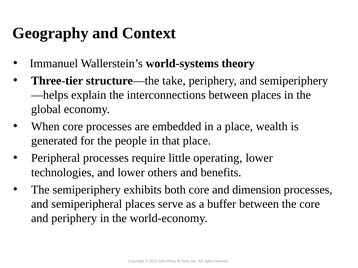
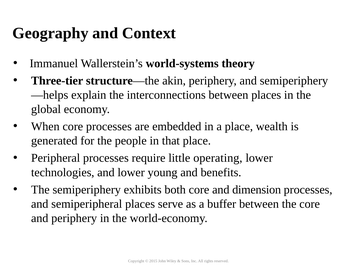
take: take -> akin
others: others -> young
